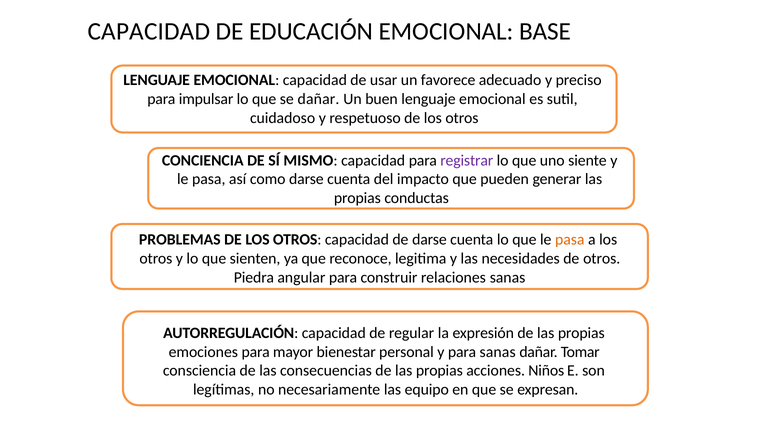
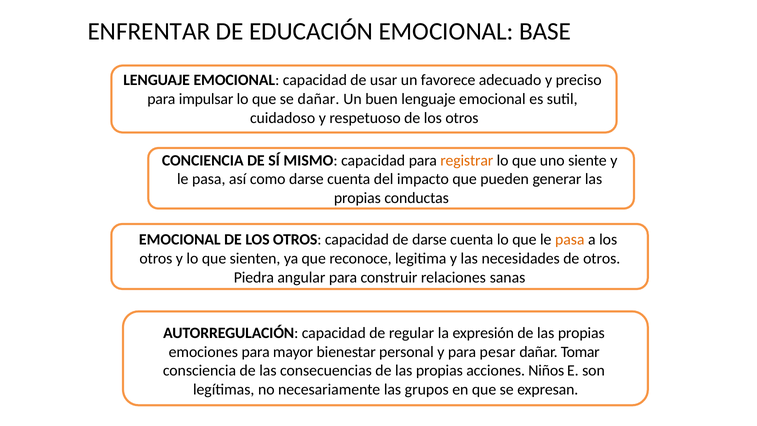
CAPACIDAD at (149, 31): CAPACIDAD -> ENFRENTAR
registrar colour: purple -> orange
PROBLEMAS at (180, 239): PROBLEMAS -> EMOCIONAL
para sanas: sanas -> pesar
equipo: equipo -> grupos
